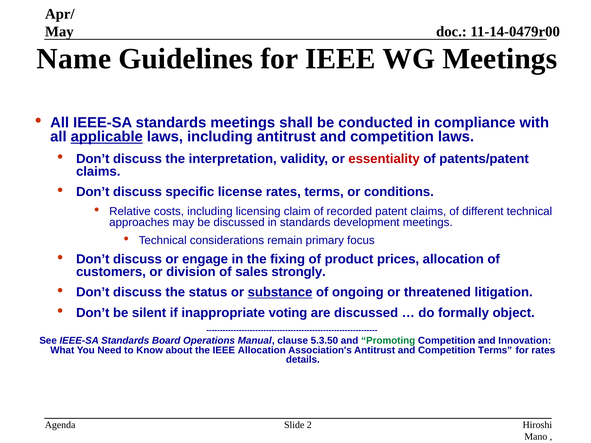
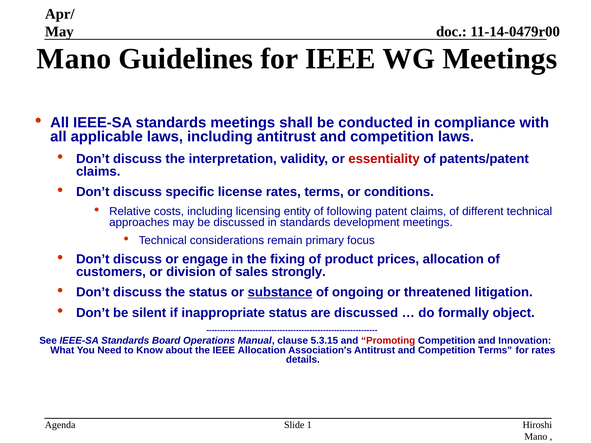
Name at (74, 59): Name -> Mano
applicable underline: present -> none
claim: claim -> entity
recorded: recorded -> following
inappropriate voting: voting -> status
5.3.50: 5.3.50 -> 5.3.15
Promoting colour: green -> red
2: 2 -> 1
